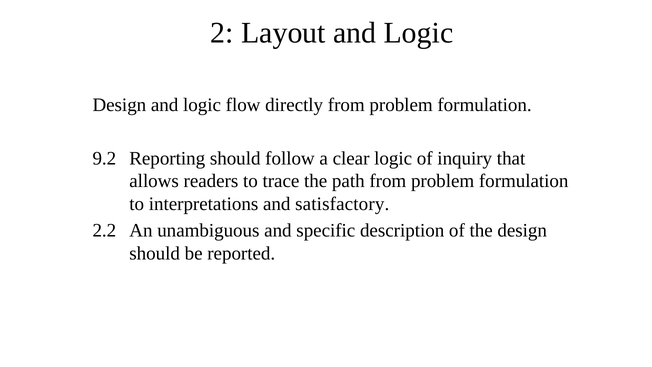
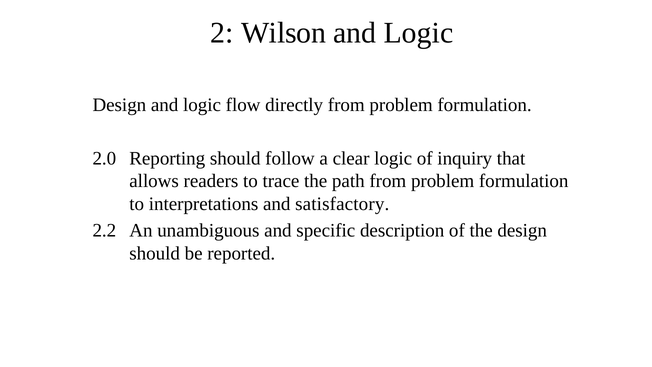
Layout: Layout -> Wilson
9.2: 9.2 -> 2.0
